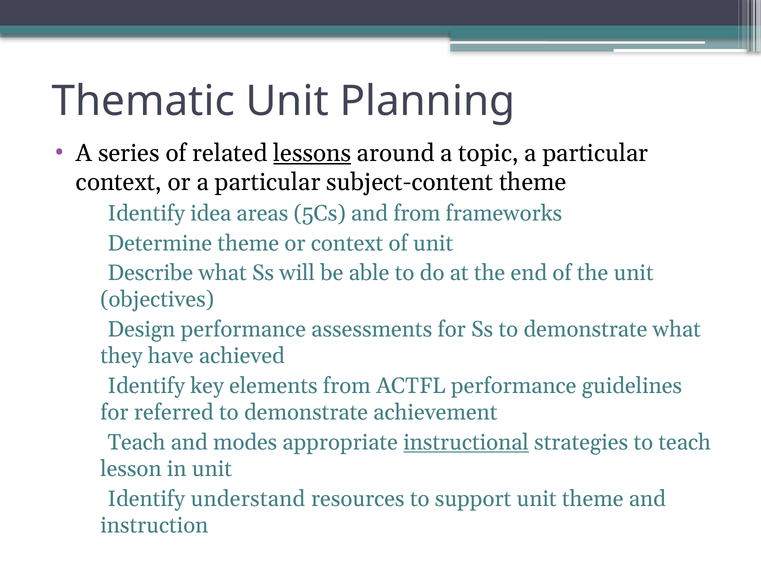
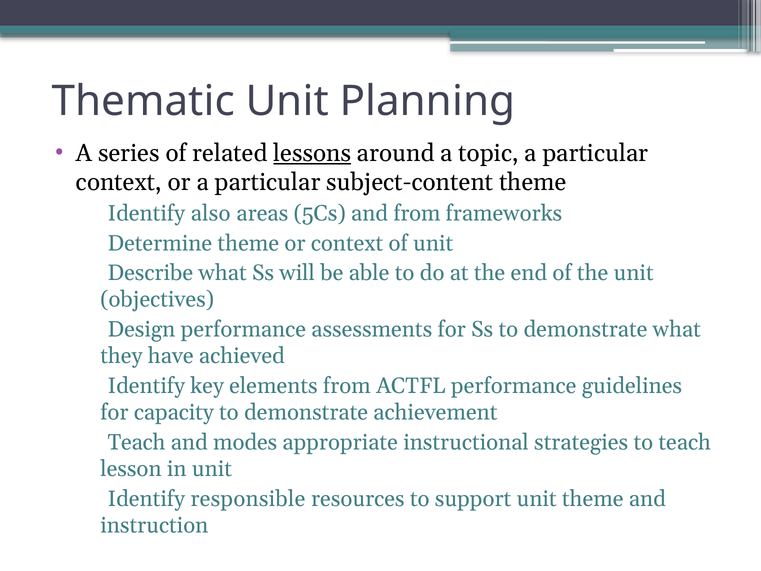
idea: idea -> also
referred: referred -> capacity
instructional underline: present -> none
understand: understand -> responsible
